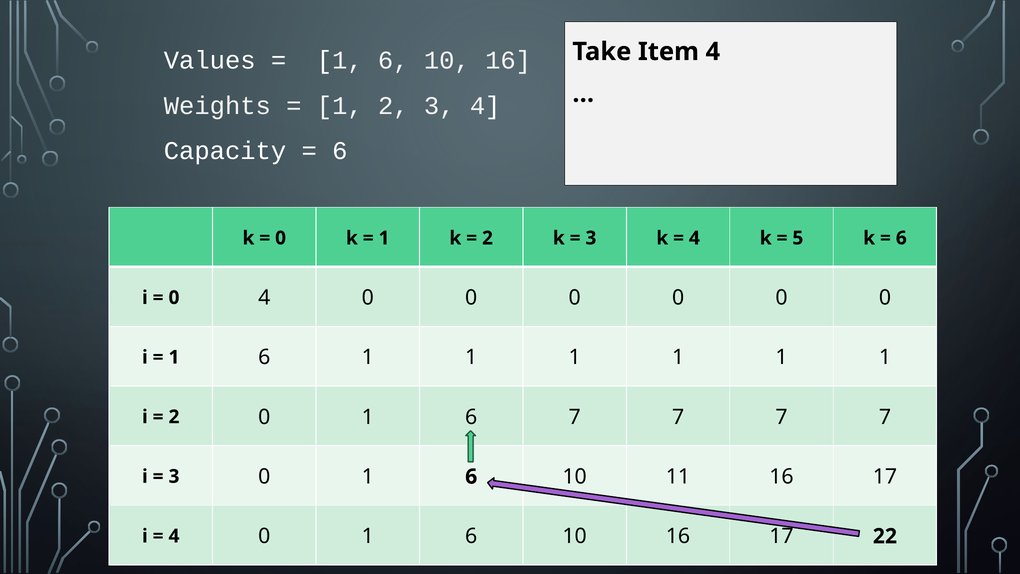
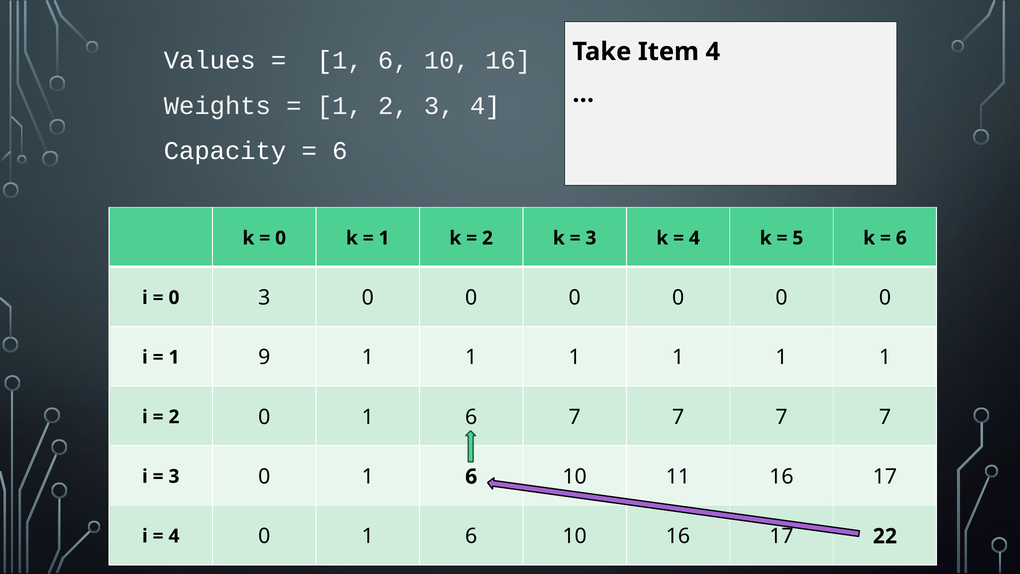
0 4: 4 -> 3
6 at (264, 357): 6 -> 9
